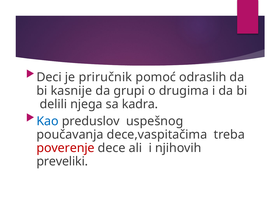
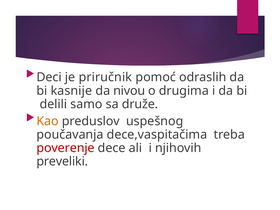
grupi: grupi -> nivou
njega: njega -> samo
kadra: kadra -> druže
Kao colour: blue -> orange
